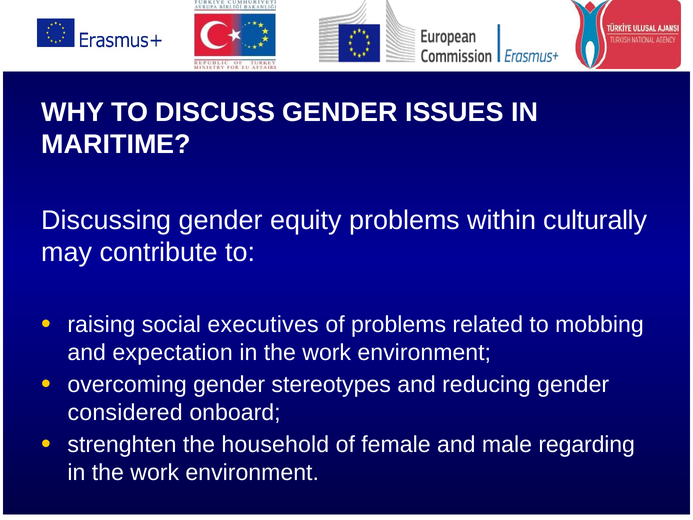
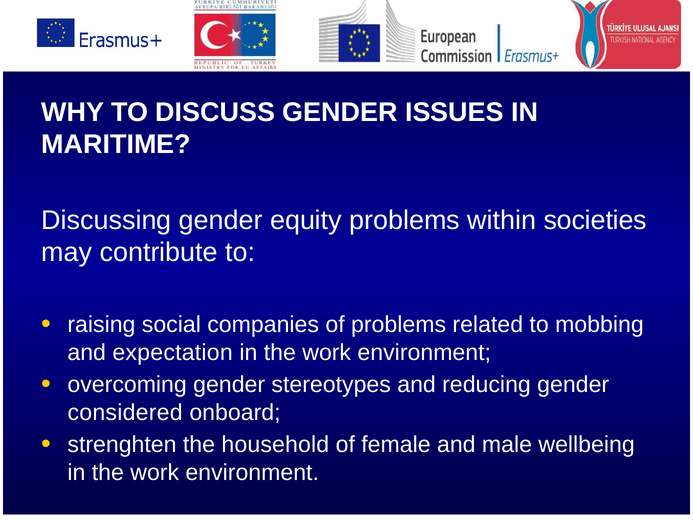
culturally: culturally -> societies
executives: executives -> companies
regarding: regarding -> wellbeing
